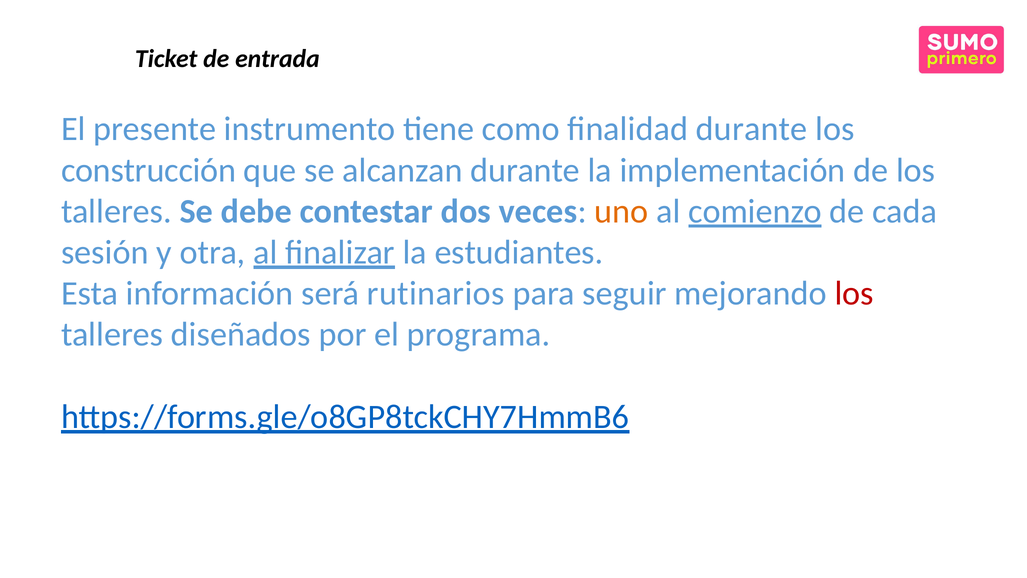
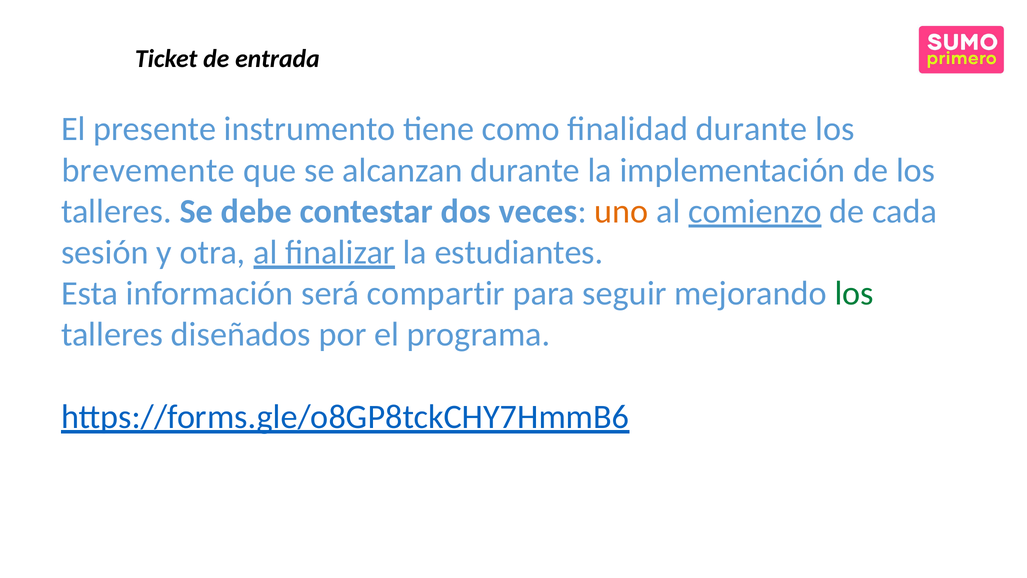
construcción: construcción -> brevemente
rutinarios: rutinarios -> compartir
los at (854, 293) colour: red -> green
